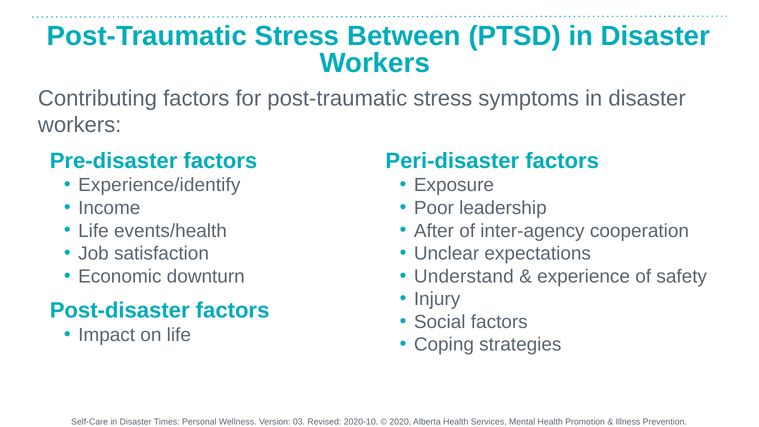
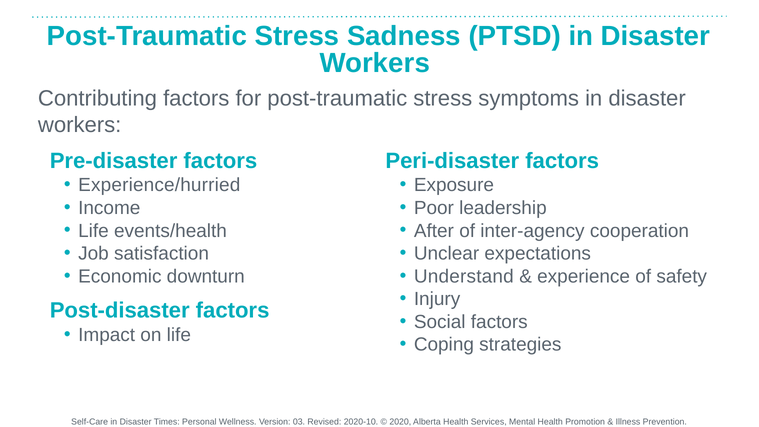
Between: Between -> Sadness
Experience/identify: Experience/identify -> Experience/hurried
